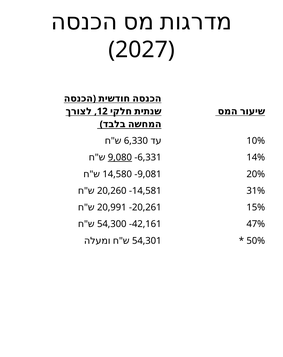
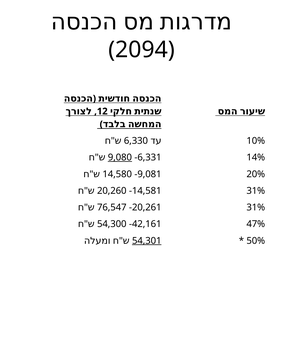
2027: 2027 -> 2094
15% at (256, 207): 15% -> 31%
20,991: 20,991 -> 76,547
54,301 underline: none -> present
